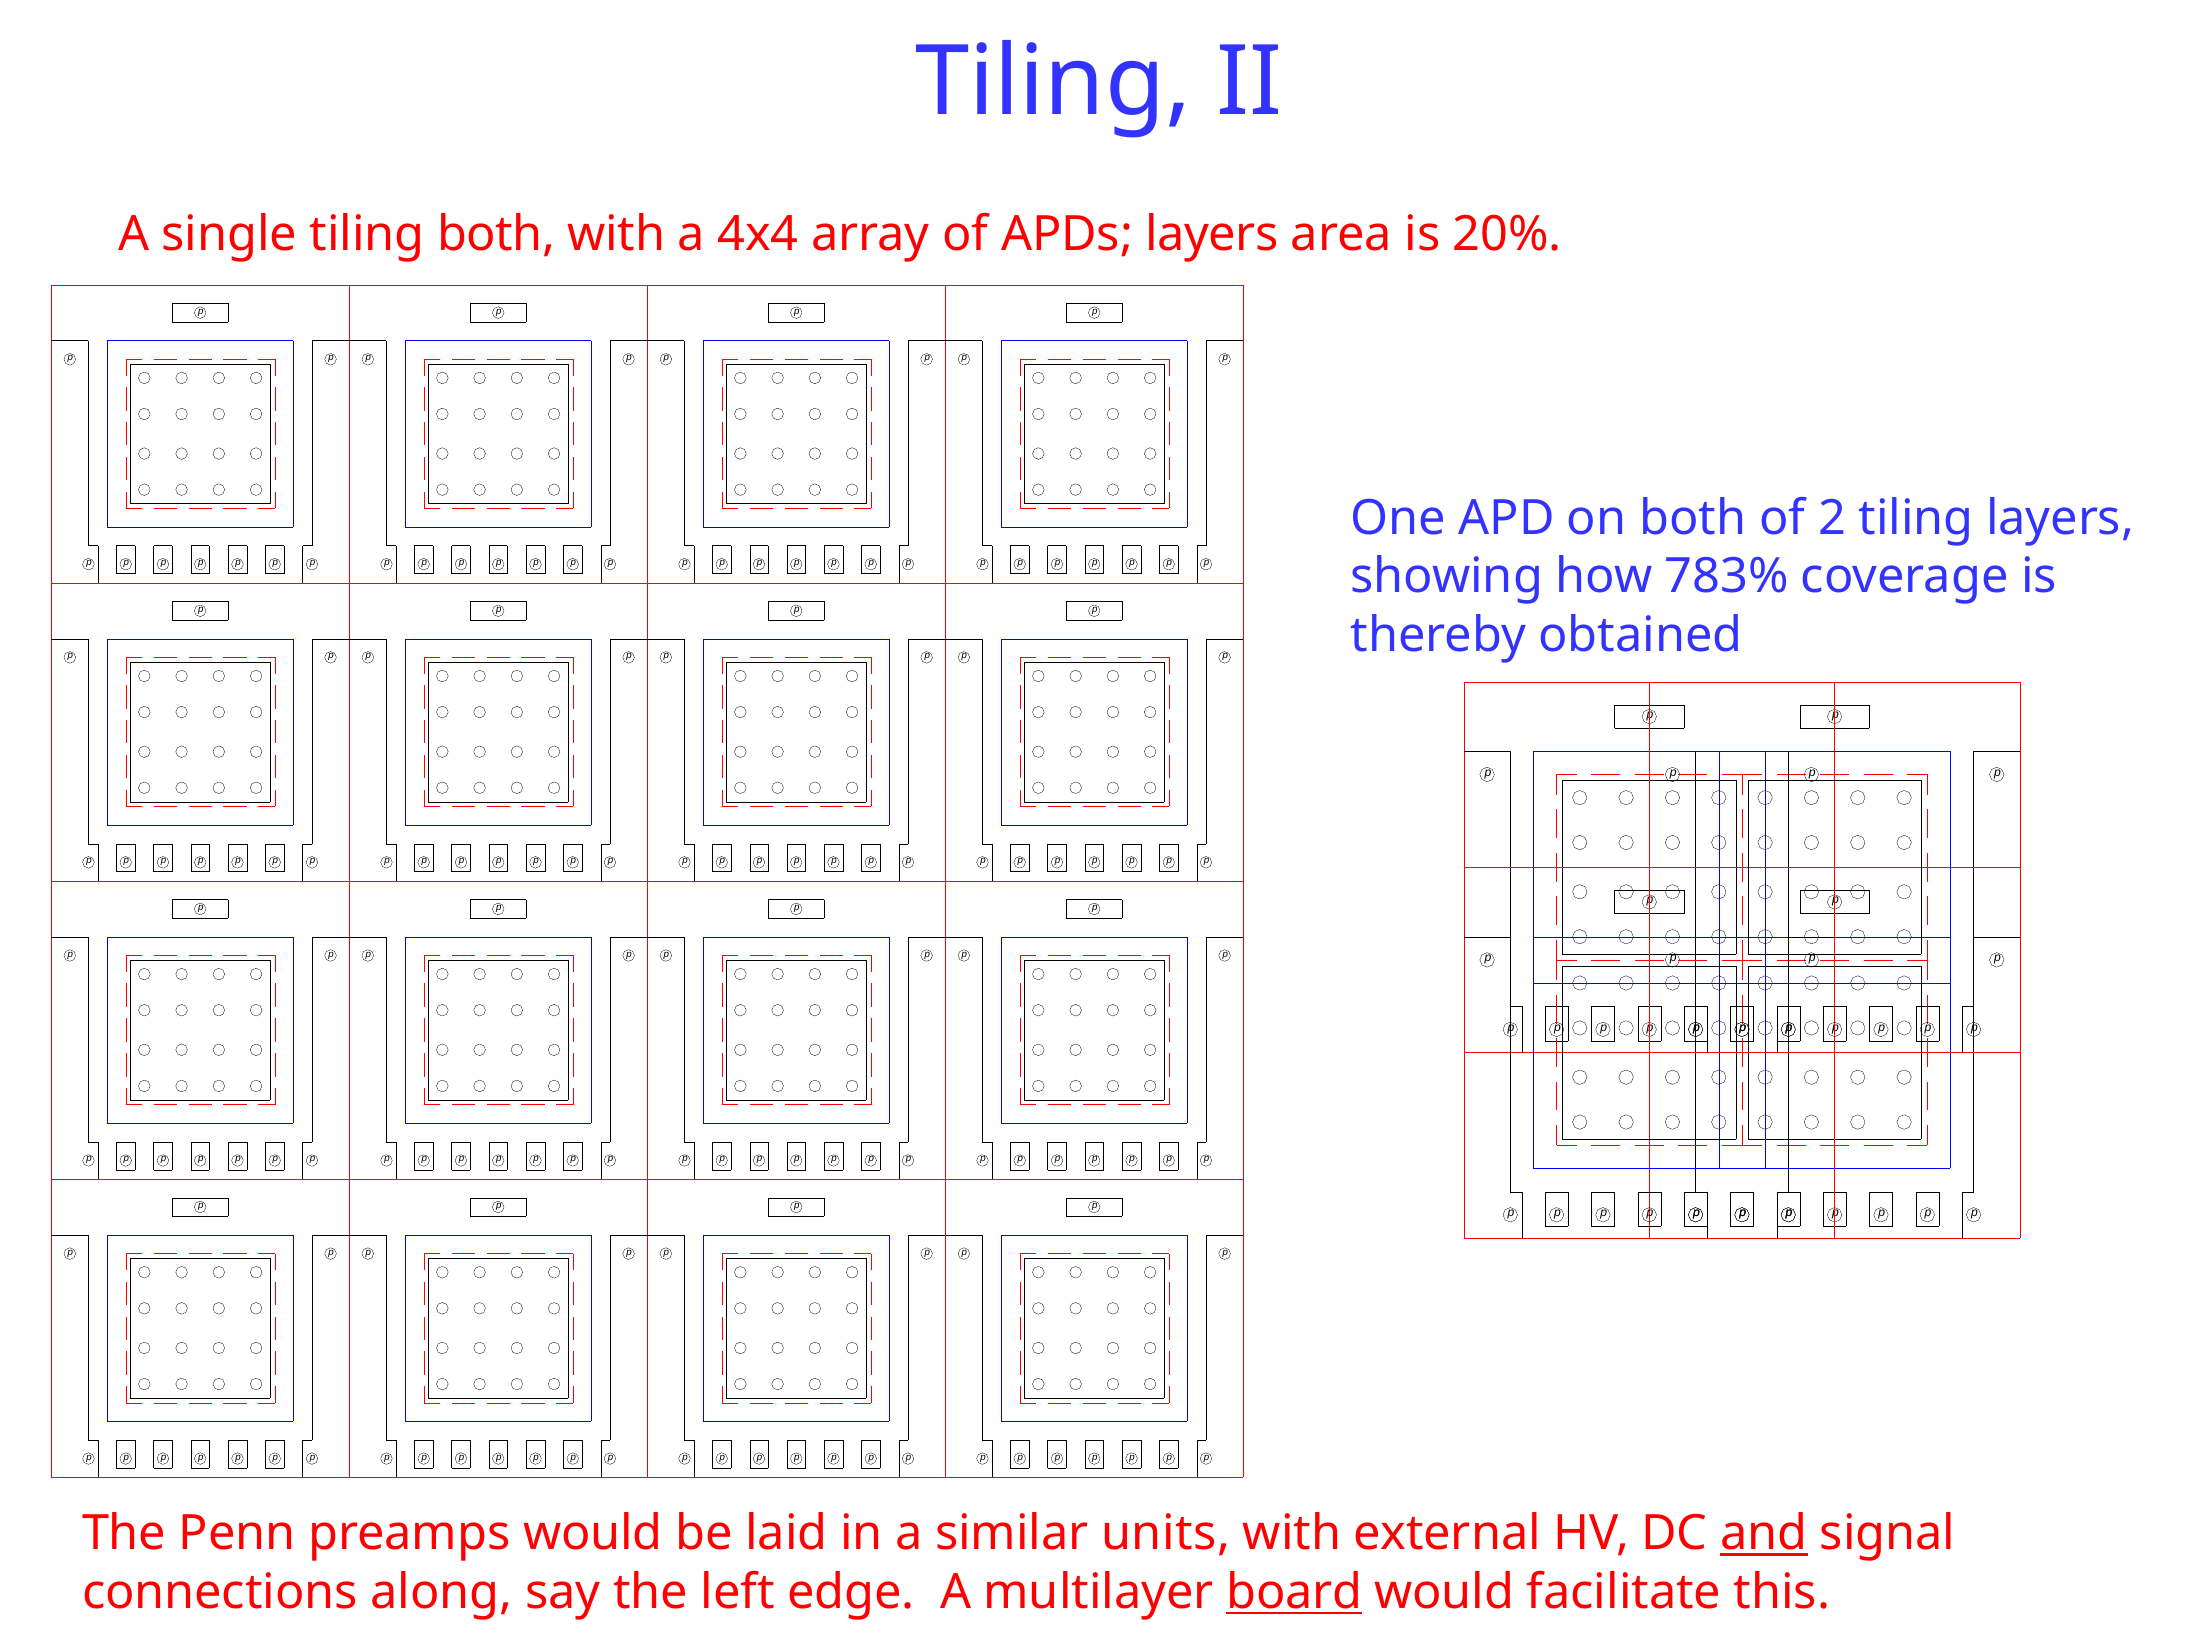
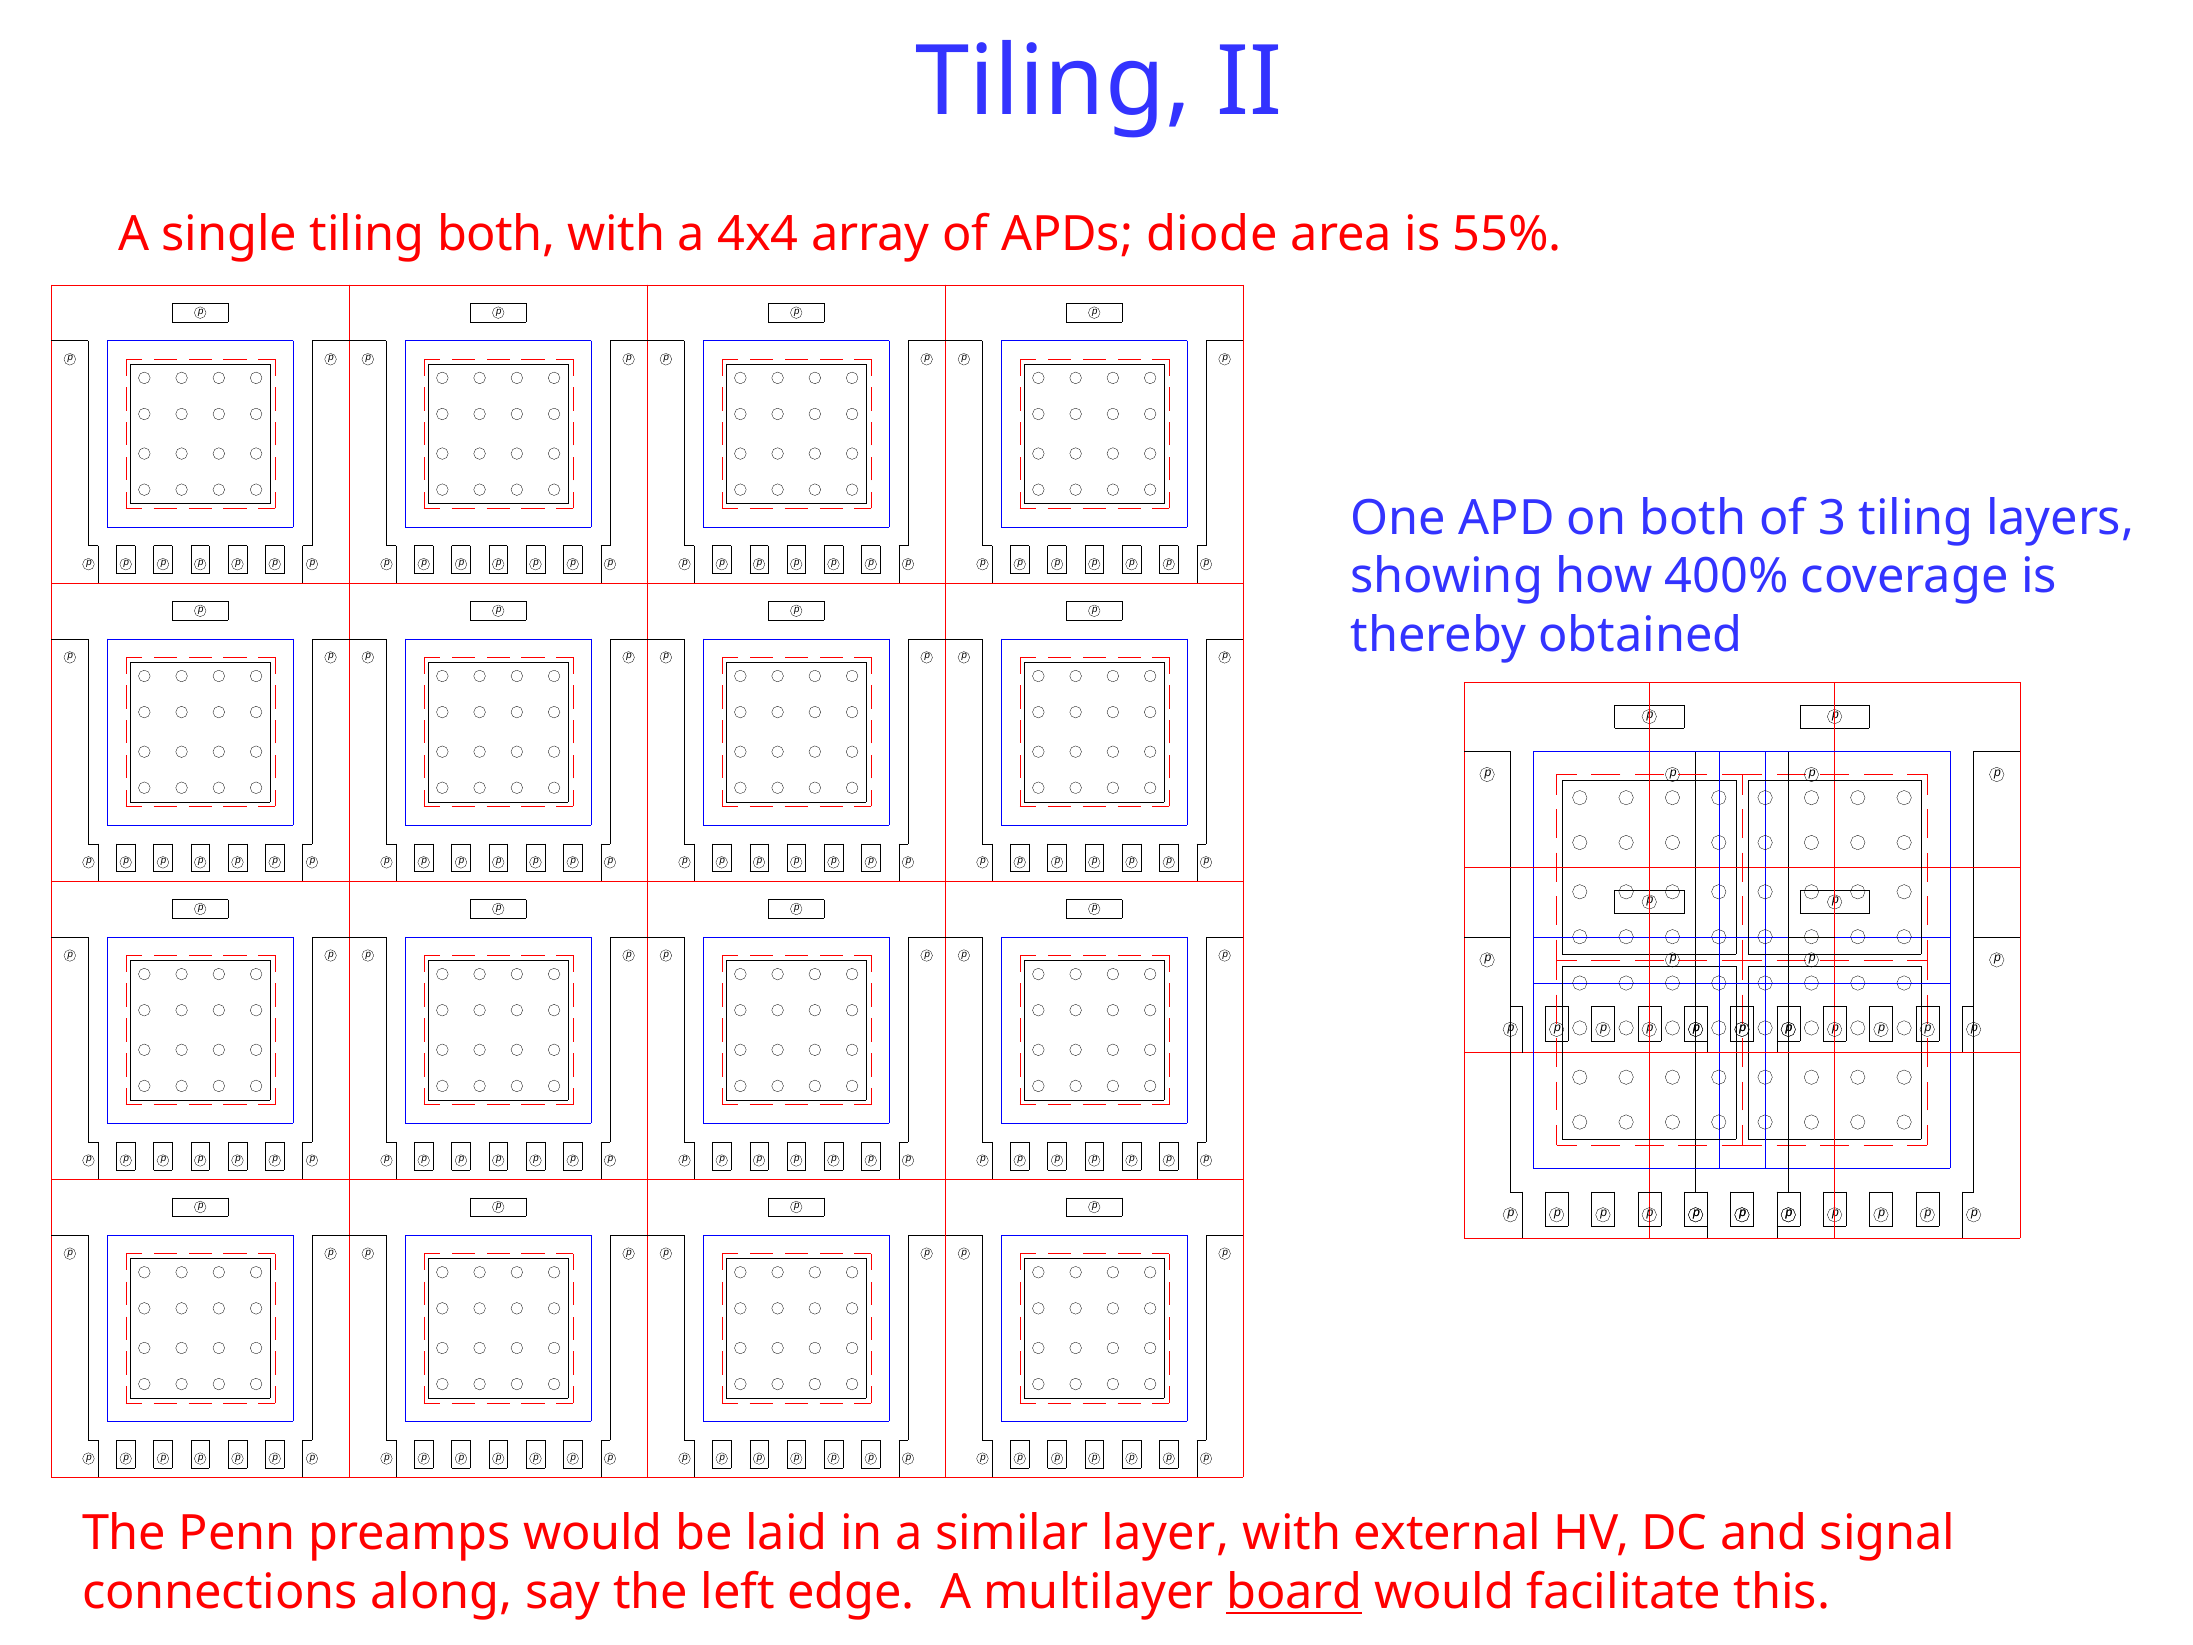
APDs layers: layers -> diode
20%: 20% -> 55%
2: 2 -> 3
783%: 783% -> 400%
units: units -> layer
and underline: present -> none
